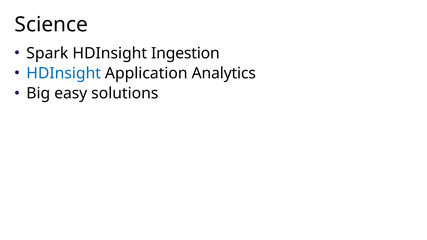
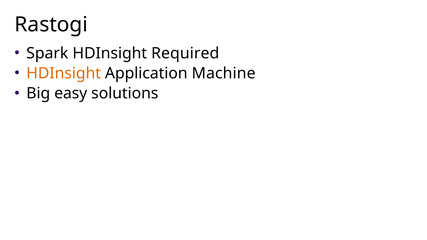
Science: Science -> Rastogi
Ingestion: Ingestion -> Required
HDInsight at (64, 73) colour: blue -> orange
Analytics: Analytics -> Machine
